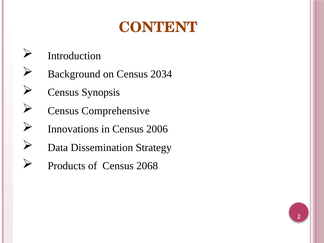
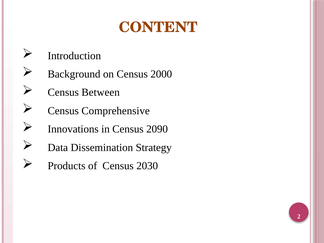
2034: 2034 -> 2000
Synopsis: Synopsis -> Between
2006: 2006 -> 2090
2068: 2068 -> 2030
